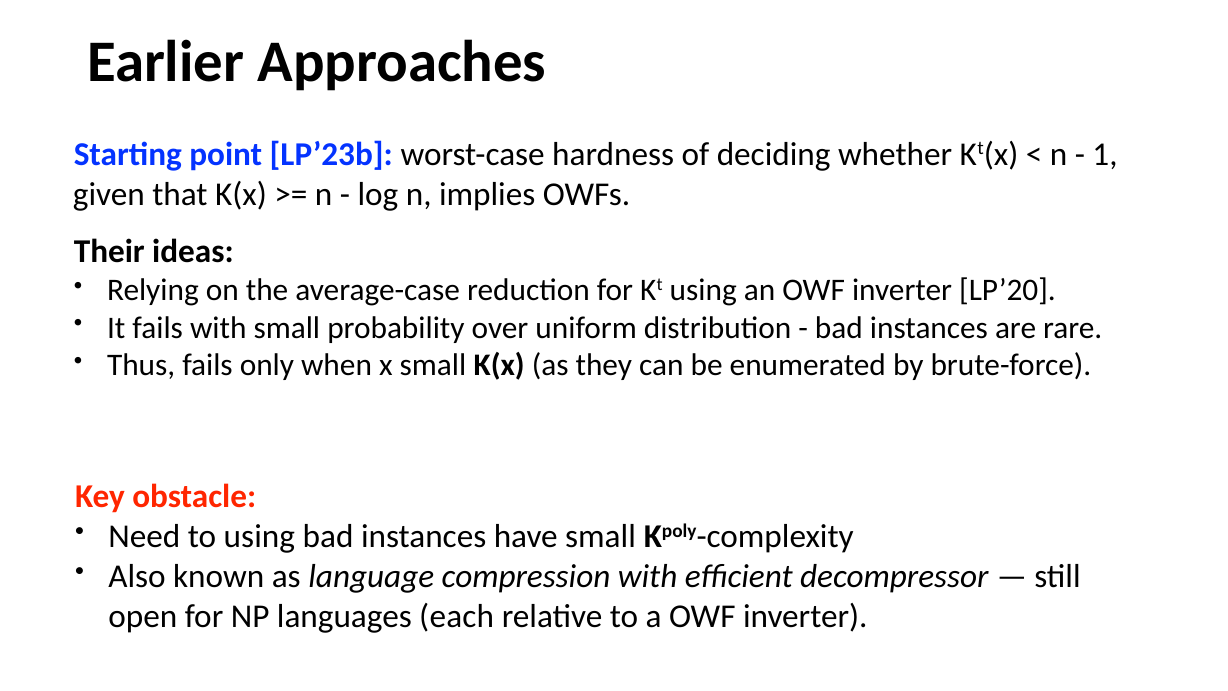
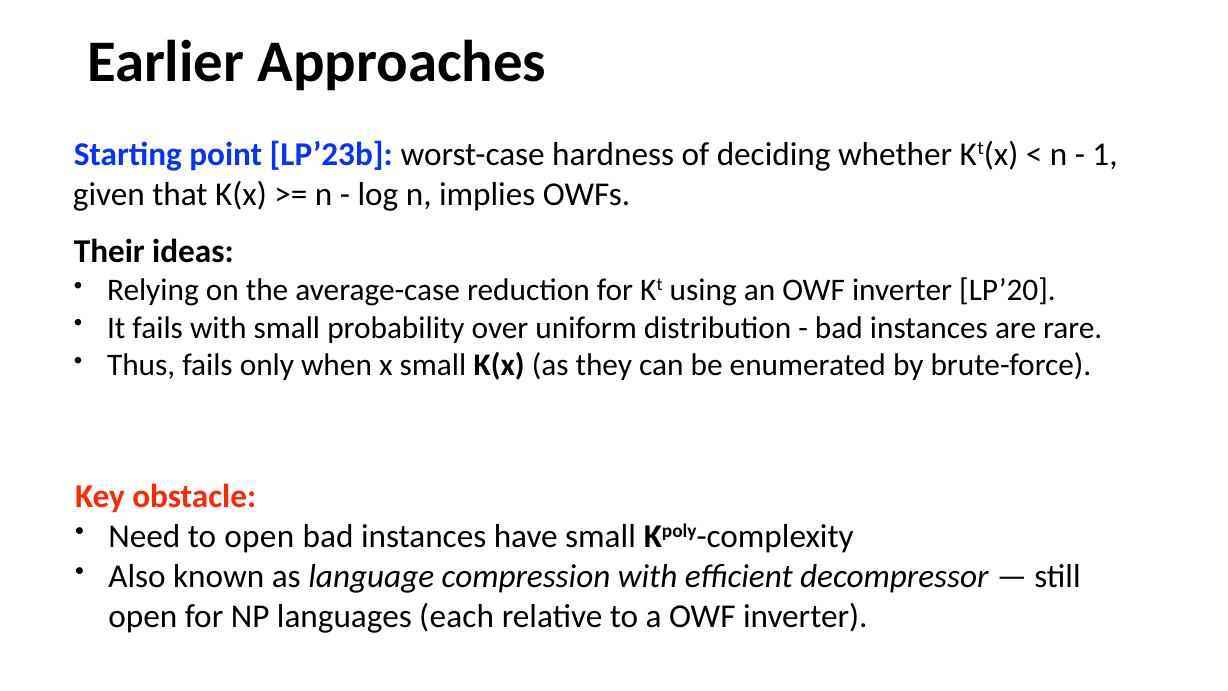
to using: using -> open
